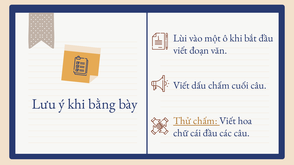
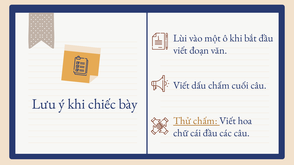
bằng: bằng -> chiếc
